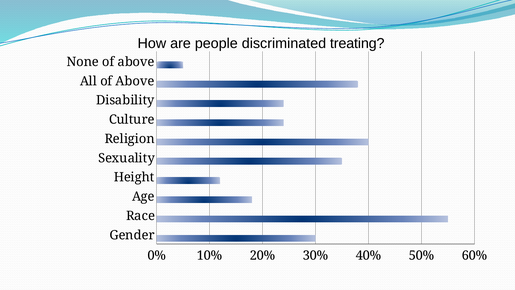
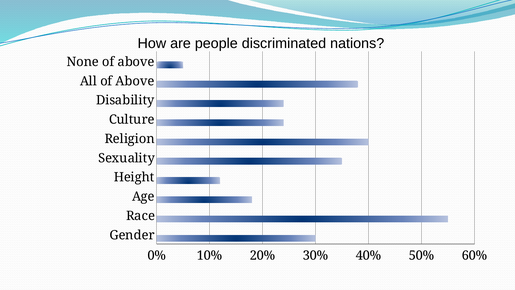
treating: treating -> nations
